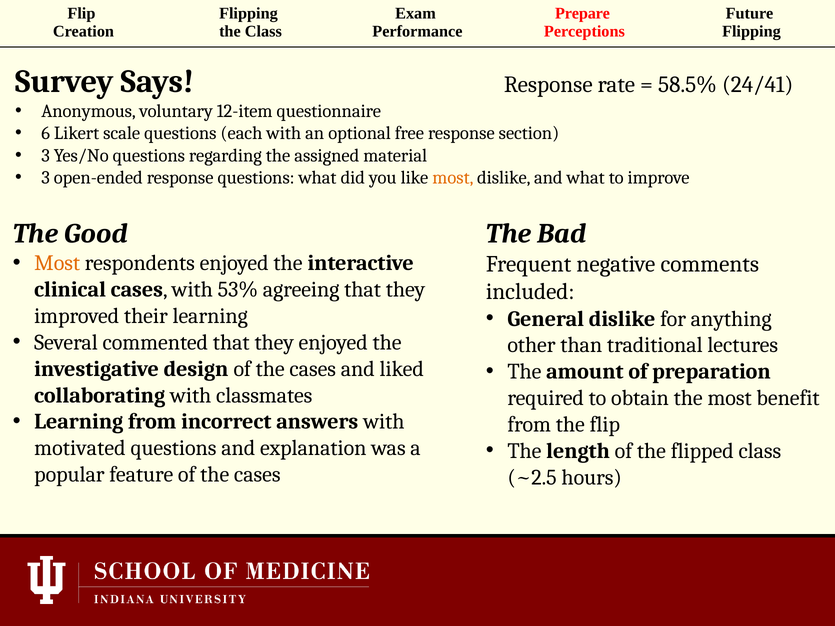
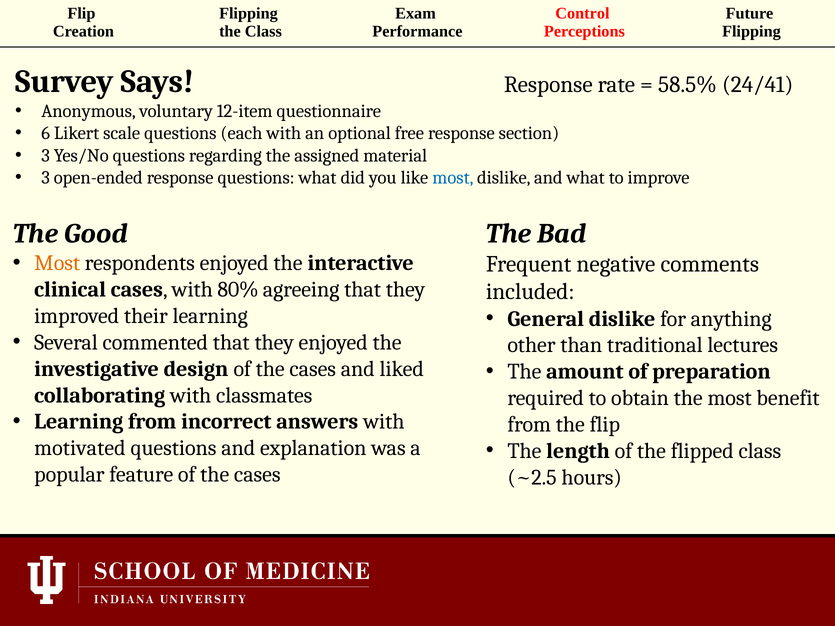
Prepare: Prepare -> Control
most at (453, 178) colour: orange -> blue
53%: 53% -> 80%
